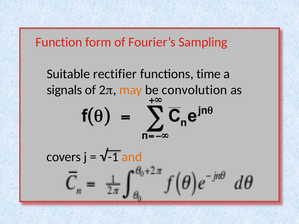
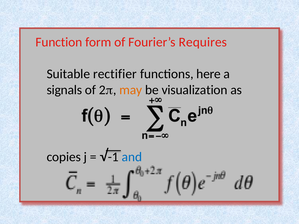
Sampling: Sampling -> Requires
time: time -> here
convolution: convolution -> visualization
covers: covers -> copies
and colour: orange -> blue
